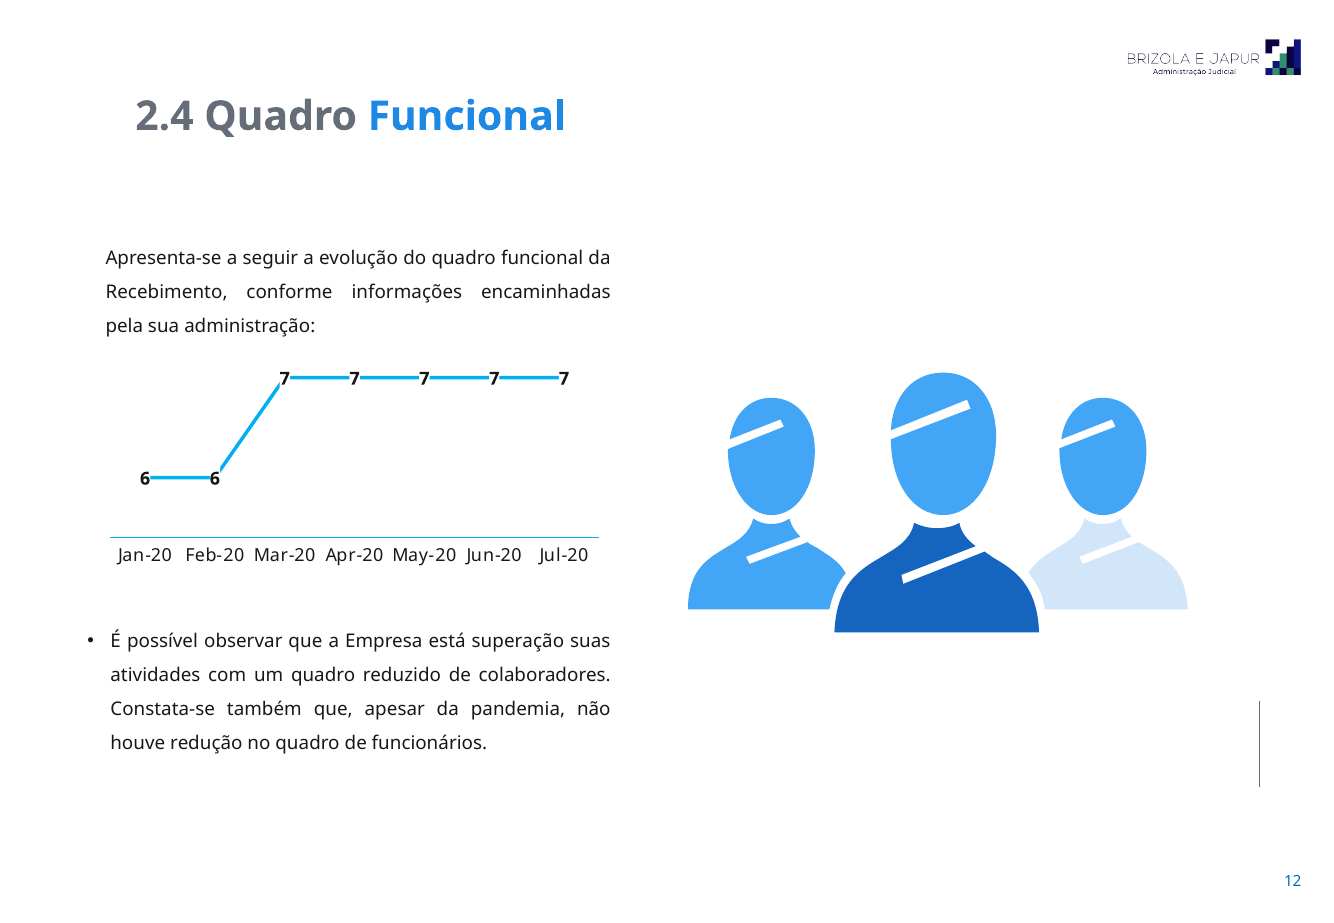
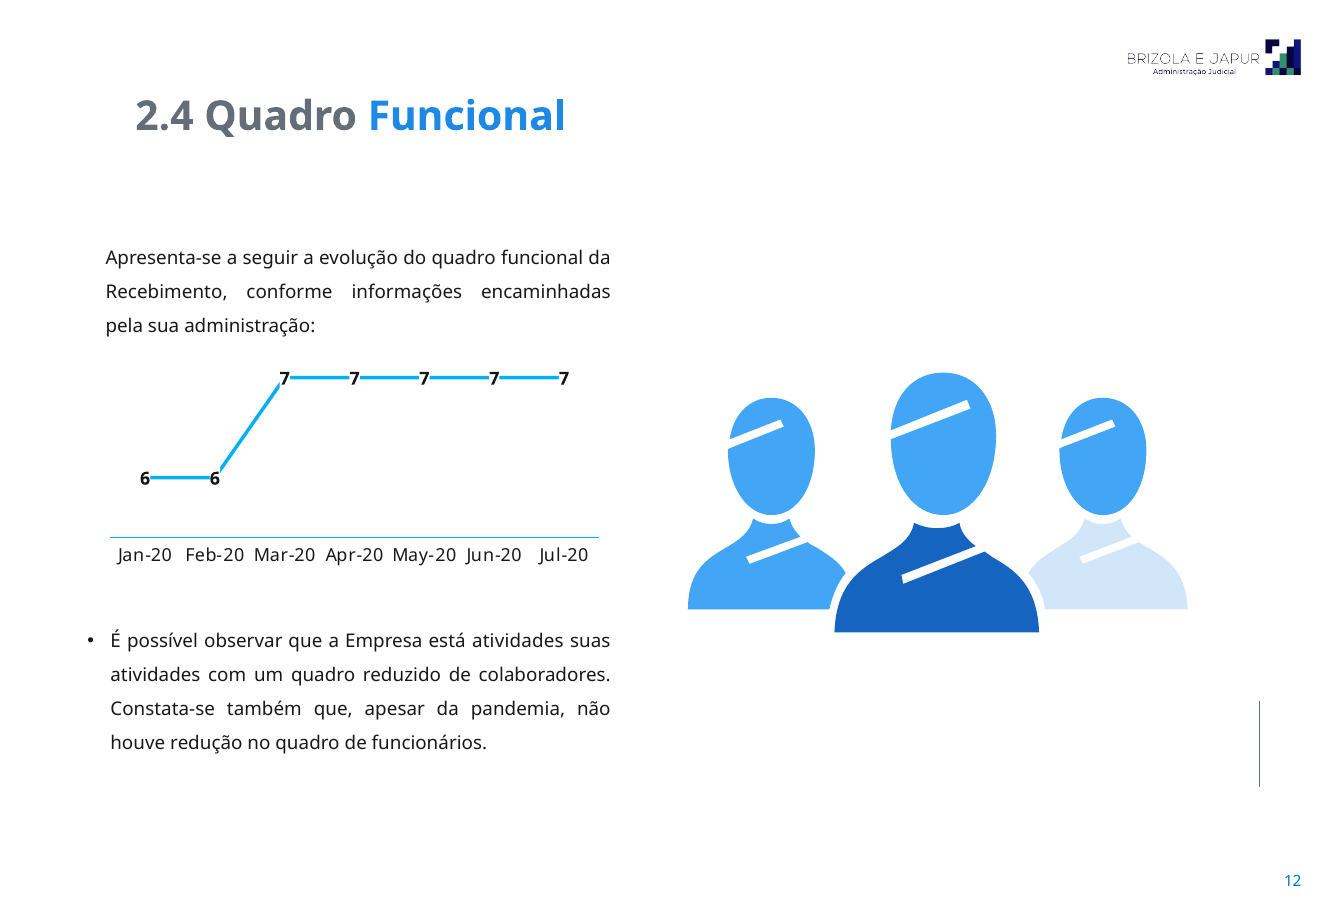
está superação: superação -> atividades
